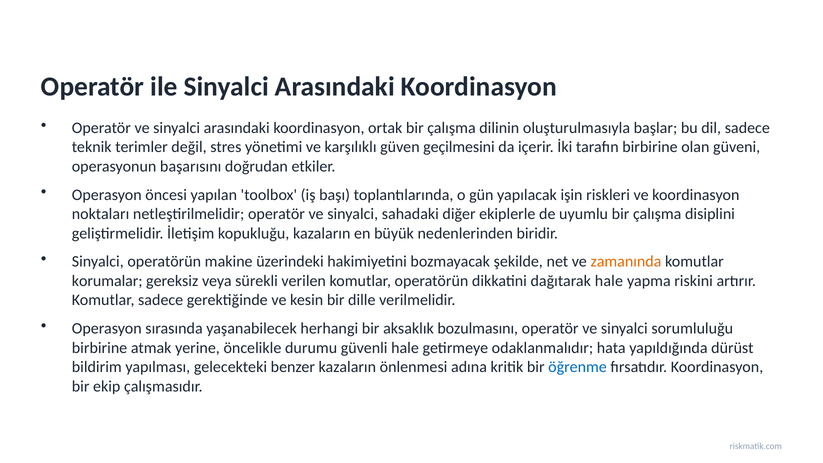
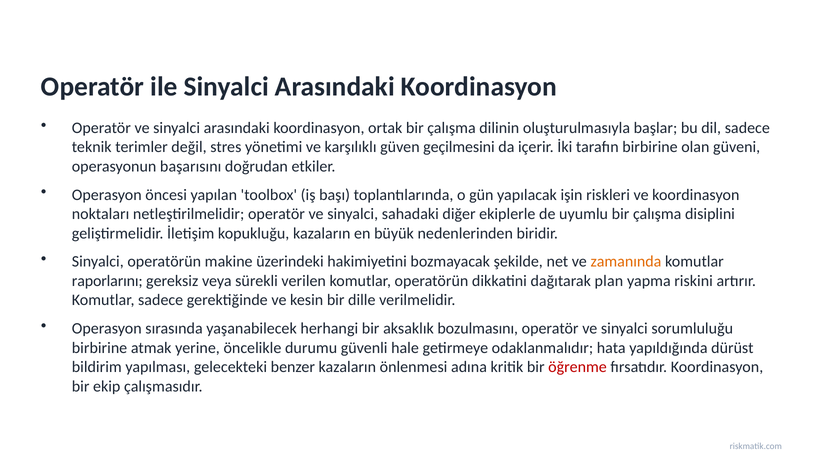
korumalar: korumalar -> raporlarını
dağıtarak hale: hale -> plan
öğrenme colour: blue -> red
